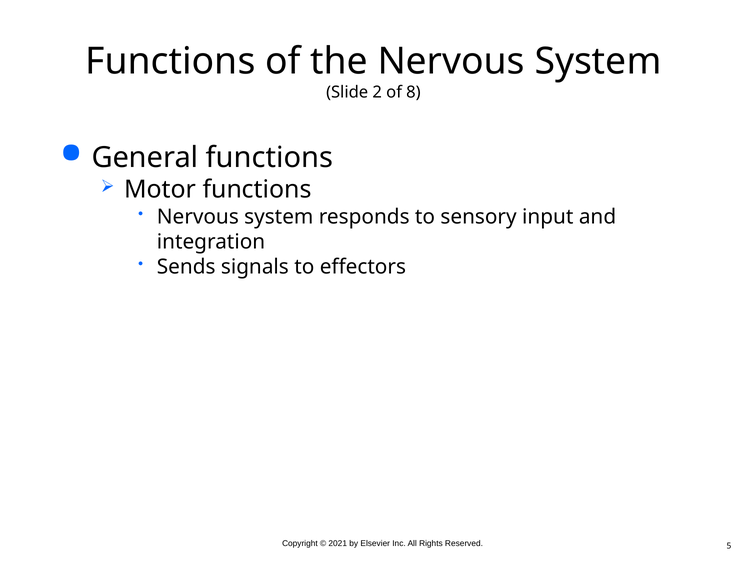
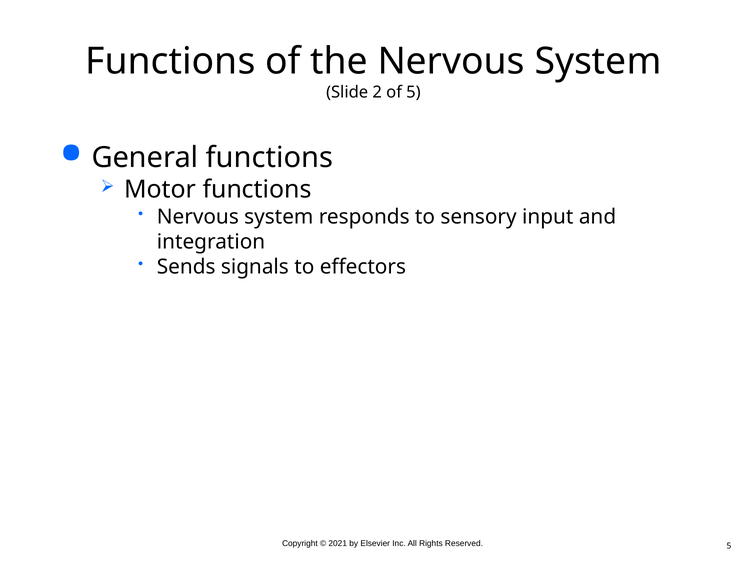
of 8: 8 -> 5
